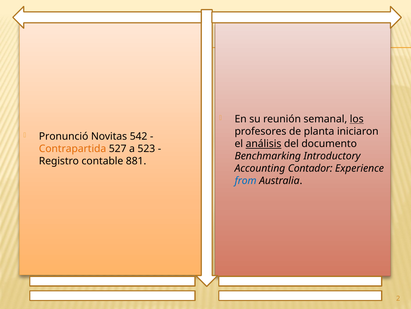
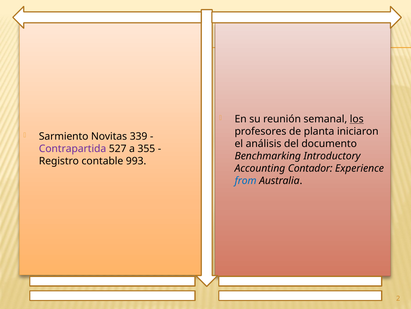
Pronunció: Pronunció -> Sarmiento
542: 542 -> 339
análisis underline: present -> none
Contrapartida colour: orange -> purple
523: 523 -> 355
881: 881 -> 993
